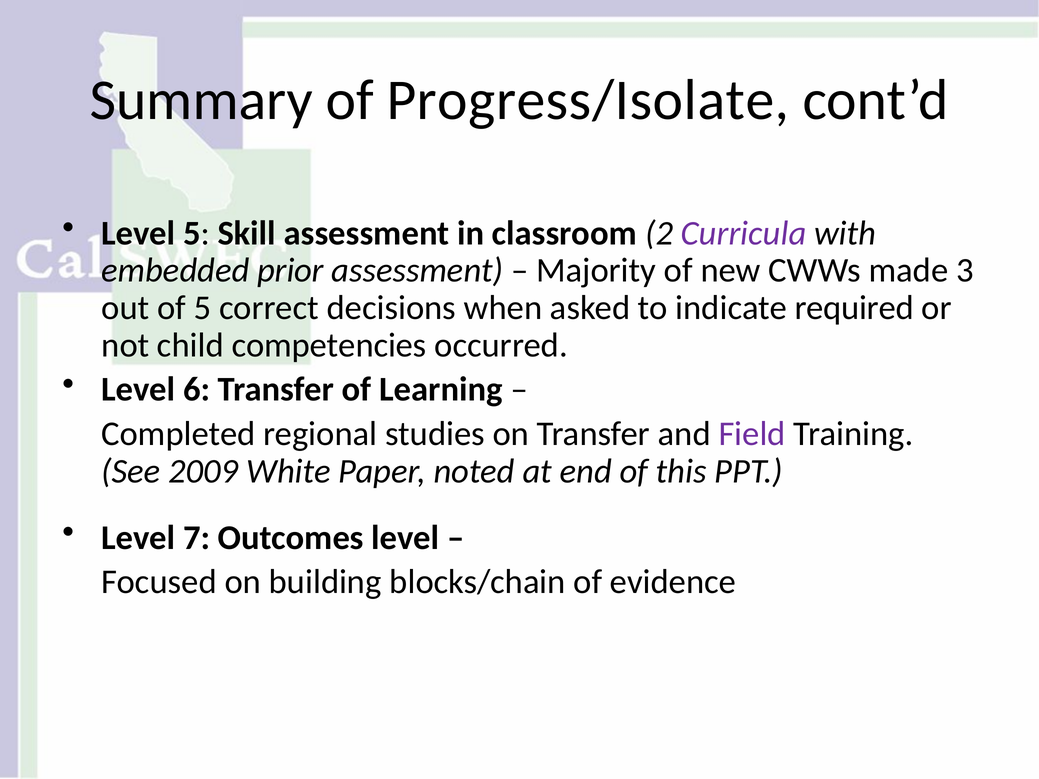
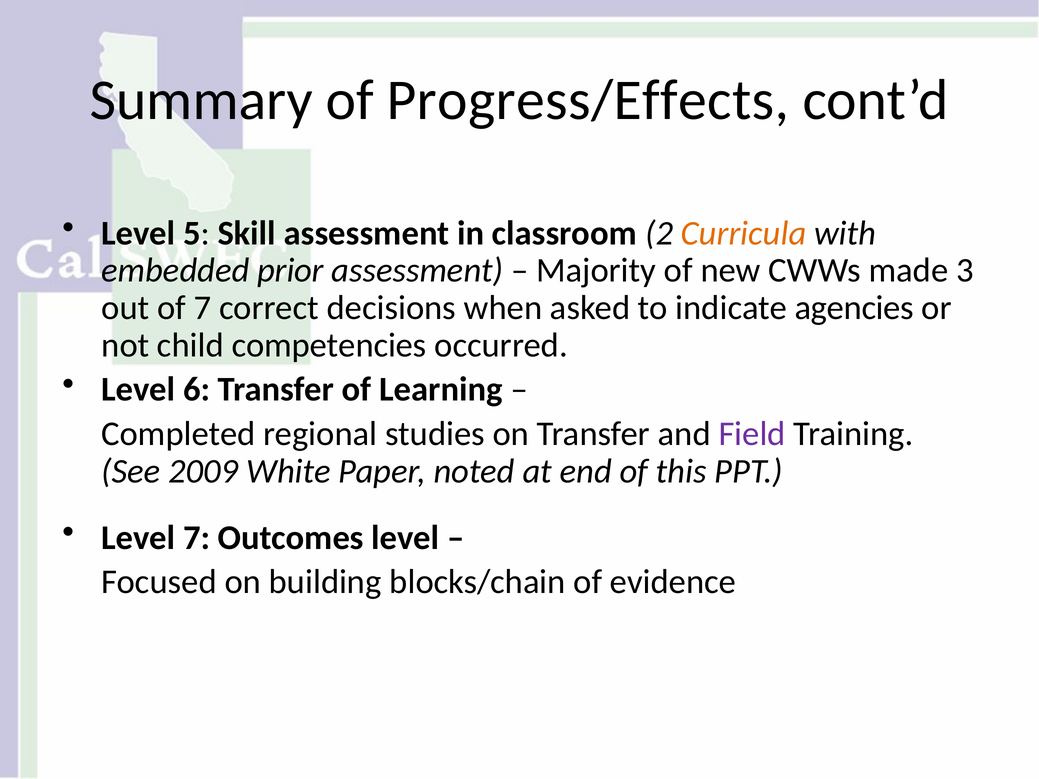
Progress/Isolate: Progress/Isolate -> Progress/Effects
Curricula colour: purple -> orange
of 5: 5 -> 7
required: required -> agencies
